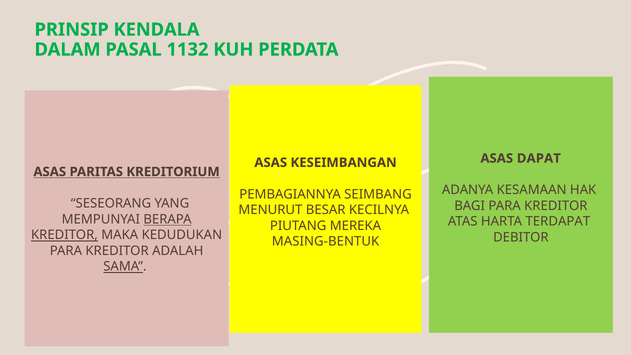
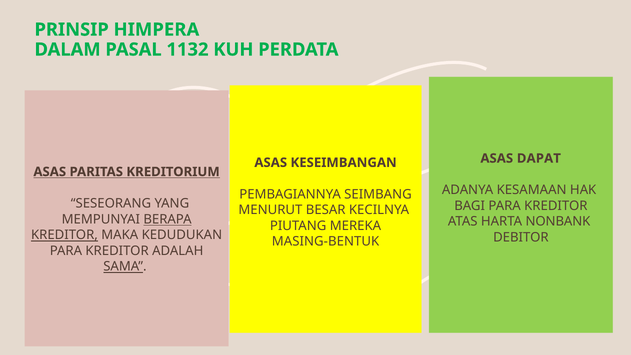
KENDALA: KENDALA -> HIMPERA
TERDAPAT: TERDAPAT -> NONBANK
